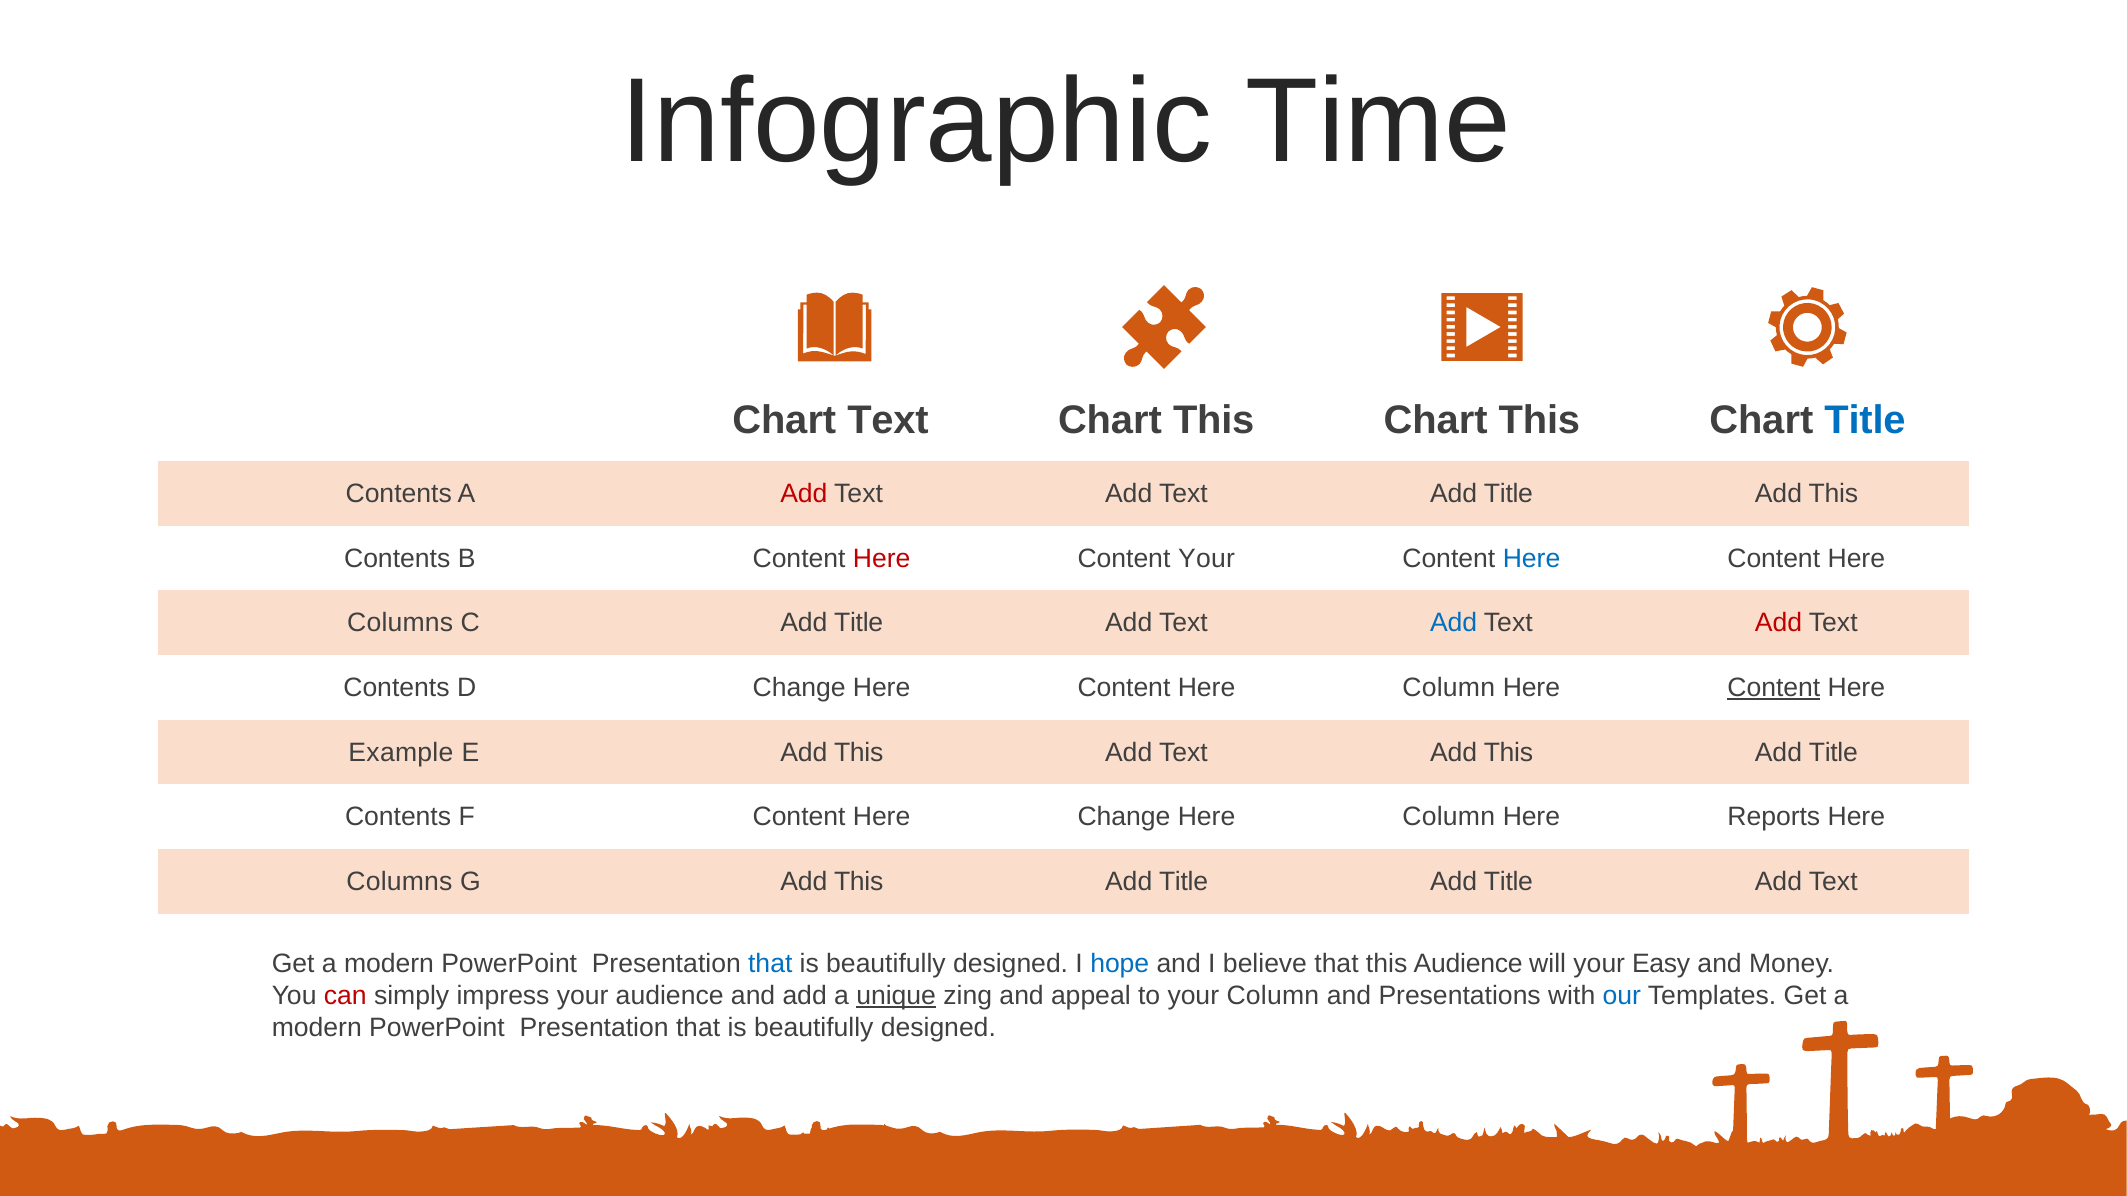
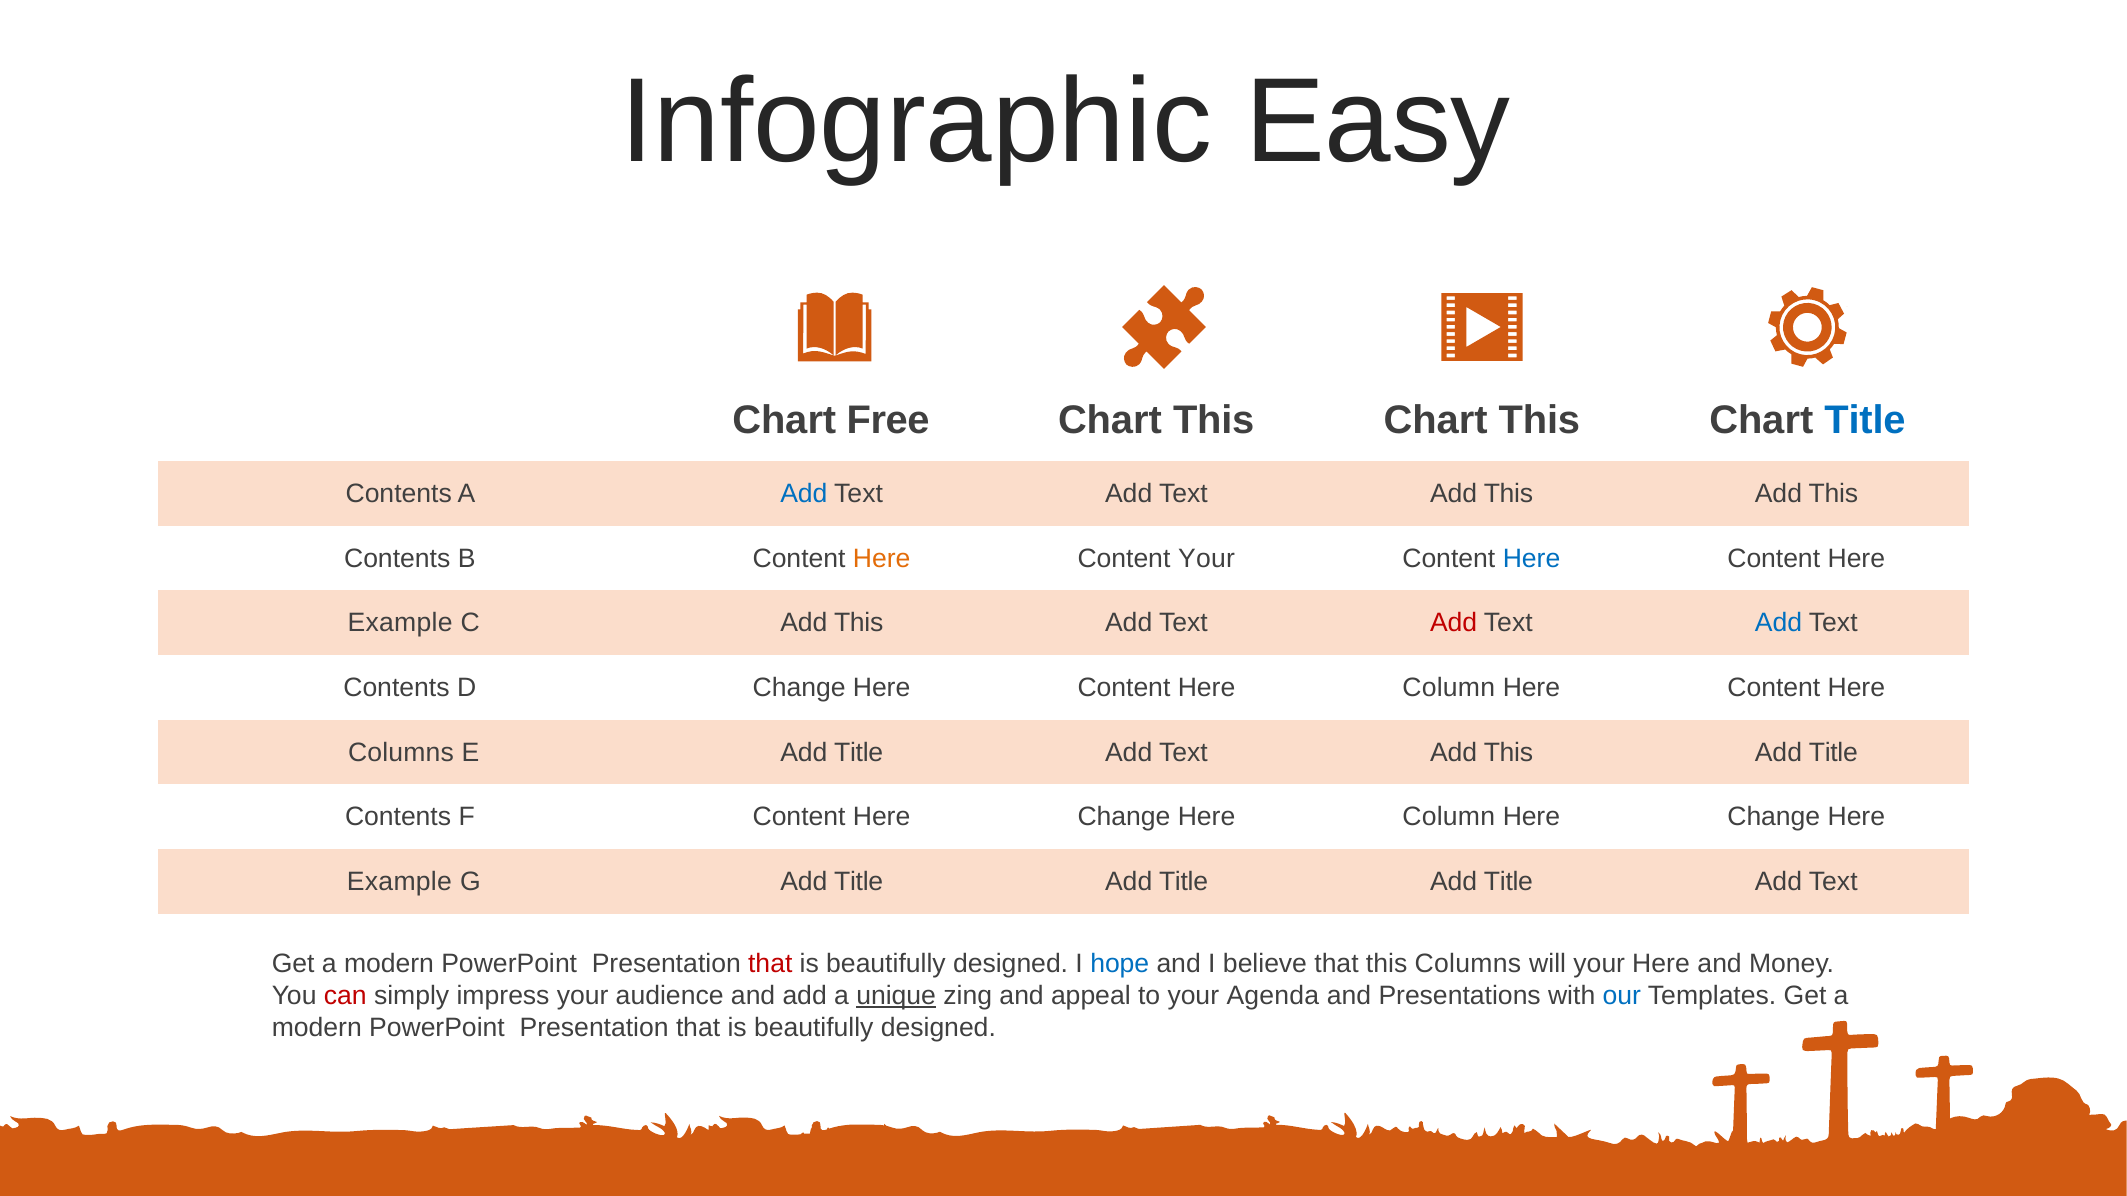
Time: Time -> Easy
Chart Text: Text -> Free
Add at (804, 494) colour: red -> blue
Title at (1508, 494): Title -> This
Here at (882, 559) colour: red -> orange
Columns at (400, 623): Columns -> Example
C Add Title: Title -> This
Add at (1454, 623) colour: blue -> red
Add at (1779, 623) colour: red -> blue
Content at (1774, 688) underline: present -> none
Example at (401, 753): Example -> Columns
E Add This: This -> Title
Reports at (1774, 817): Reports -> Change
Columns at (399, 882): Columns -> Example
G Add This: This -> Title
that at (770, 964) colour: blue -> red
this Audience: Audience -> Columns
your Easy: Easy -> Here
your Column: Column -> Agenda
